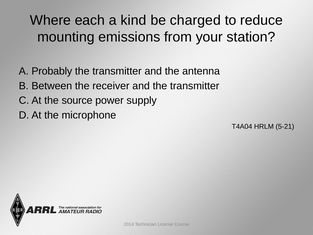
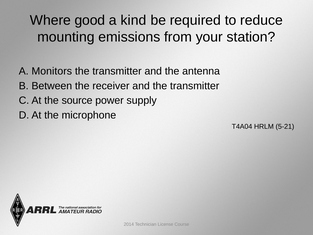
each: each -> good
charged: charged -> required
Probably: Probably -> Monitors
